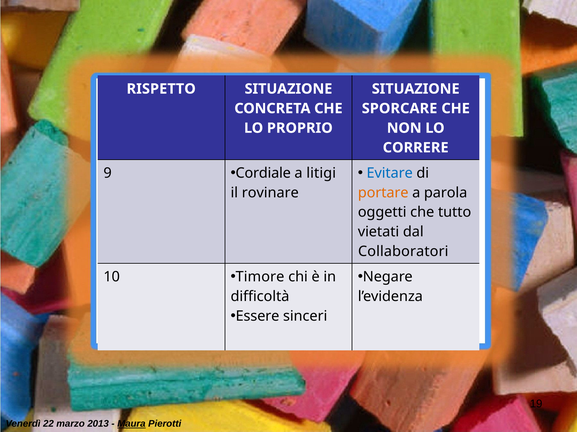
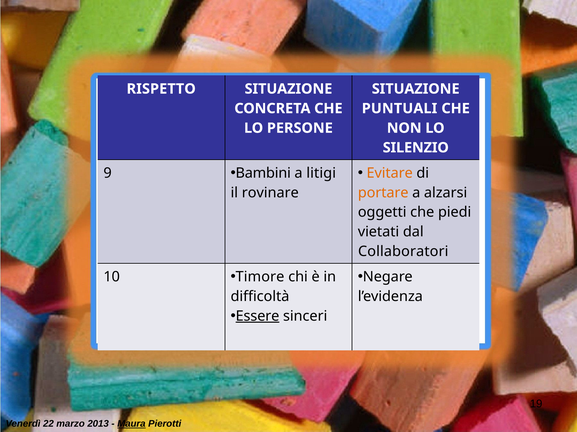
SPORCARE: SPORCARE -> PUNTUALI
PROPRIO: PROPRIO -> PERSONE
CORRERE: CORRERE -> SILENZIO
Evitare colour: blue -> orange
Cordiale: Cordiale -> Bambini
parola: parola -> alzarsi
tutto: tutto -> piedi
Essere underline: none -> present
